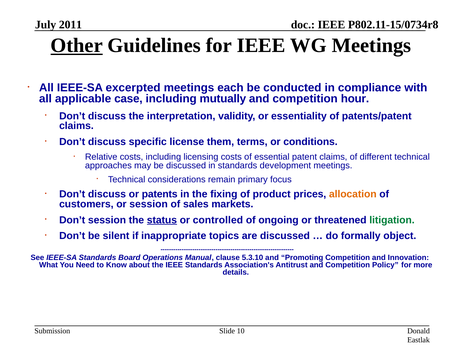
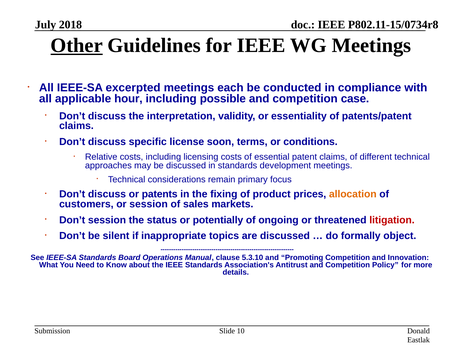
2011: 2011 -> 2018
case: case -> hour
mutually: mutually -> possible
hour: hour -> case
them: them -> soon
status underline: present -> none
controlled: controlled -> potentially
litigation colour: green -> red
